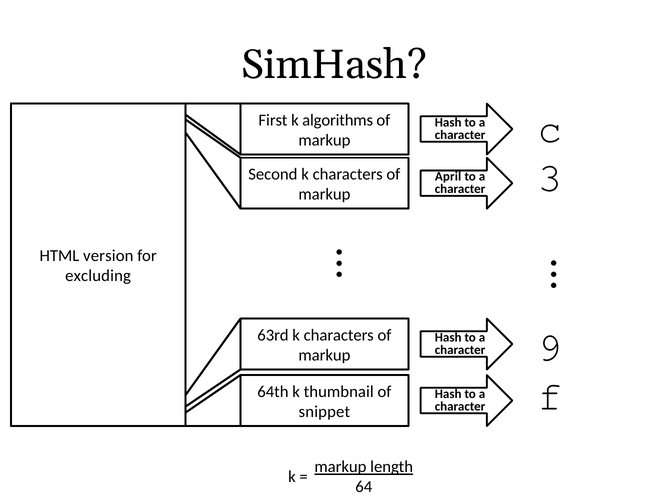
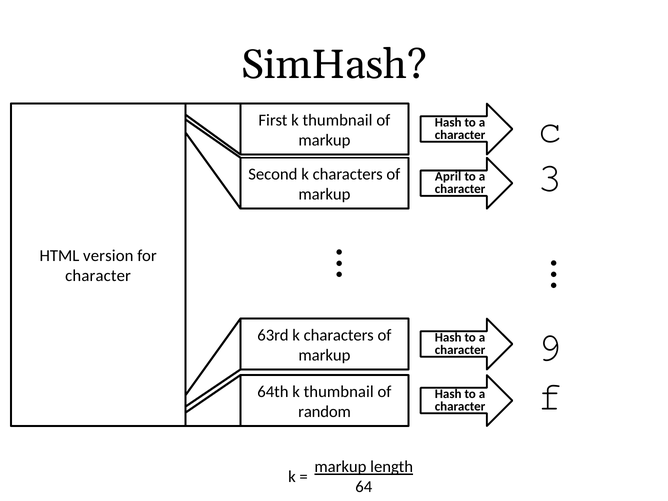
First k algorithms: algorithms -> thumbnail
excluding at (98, 276): excluding -> character
snippet: snippet -> random
